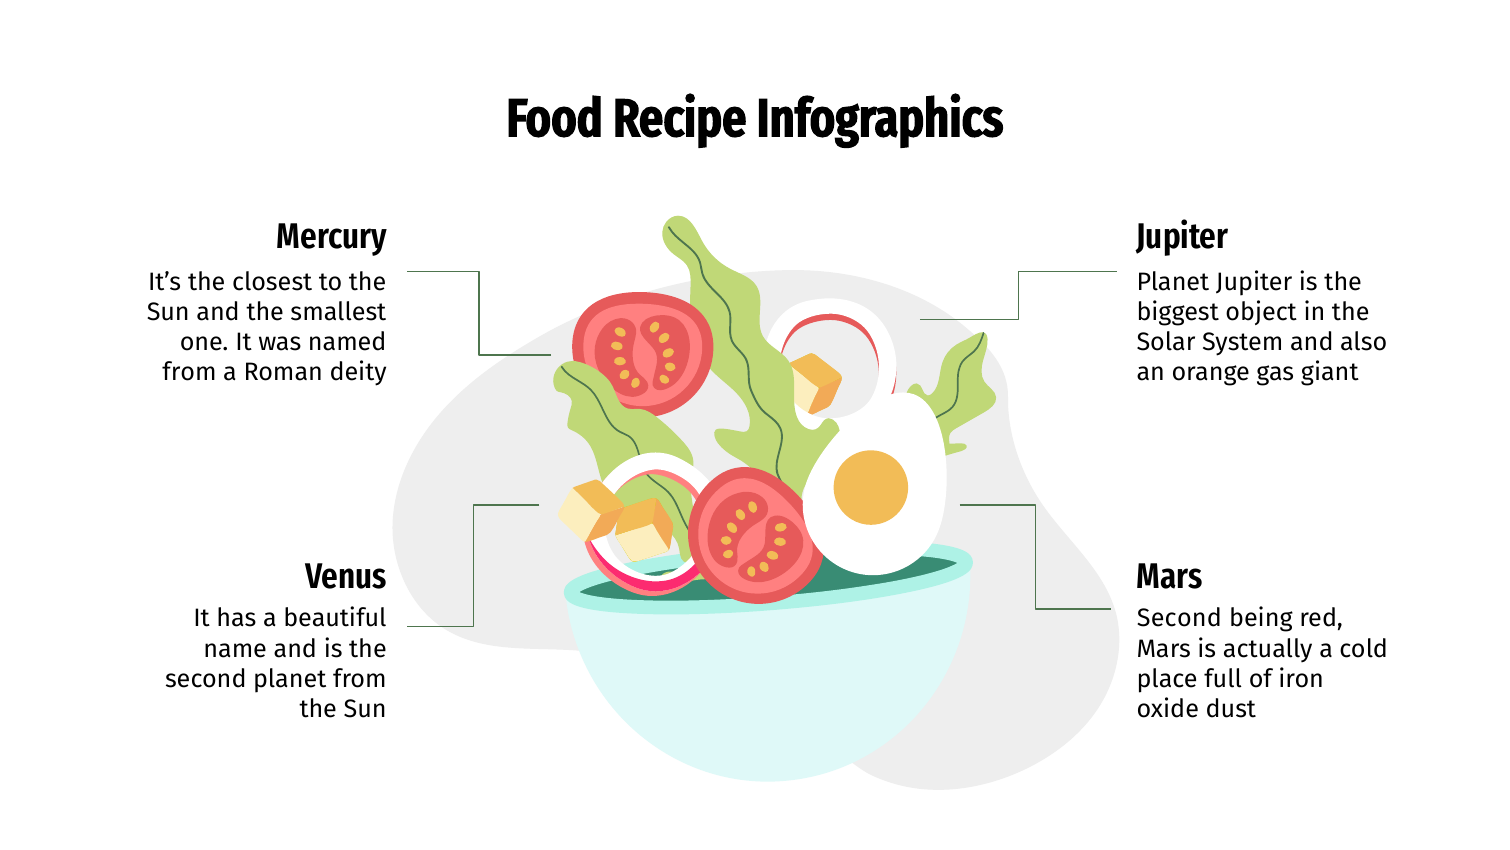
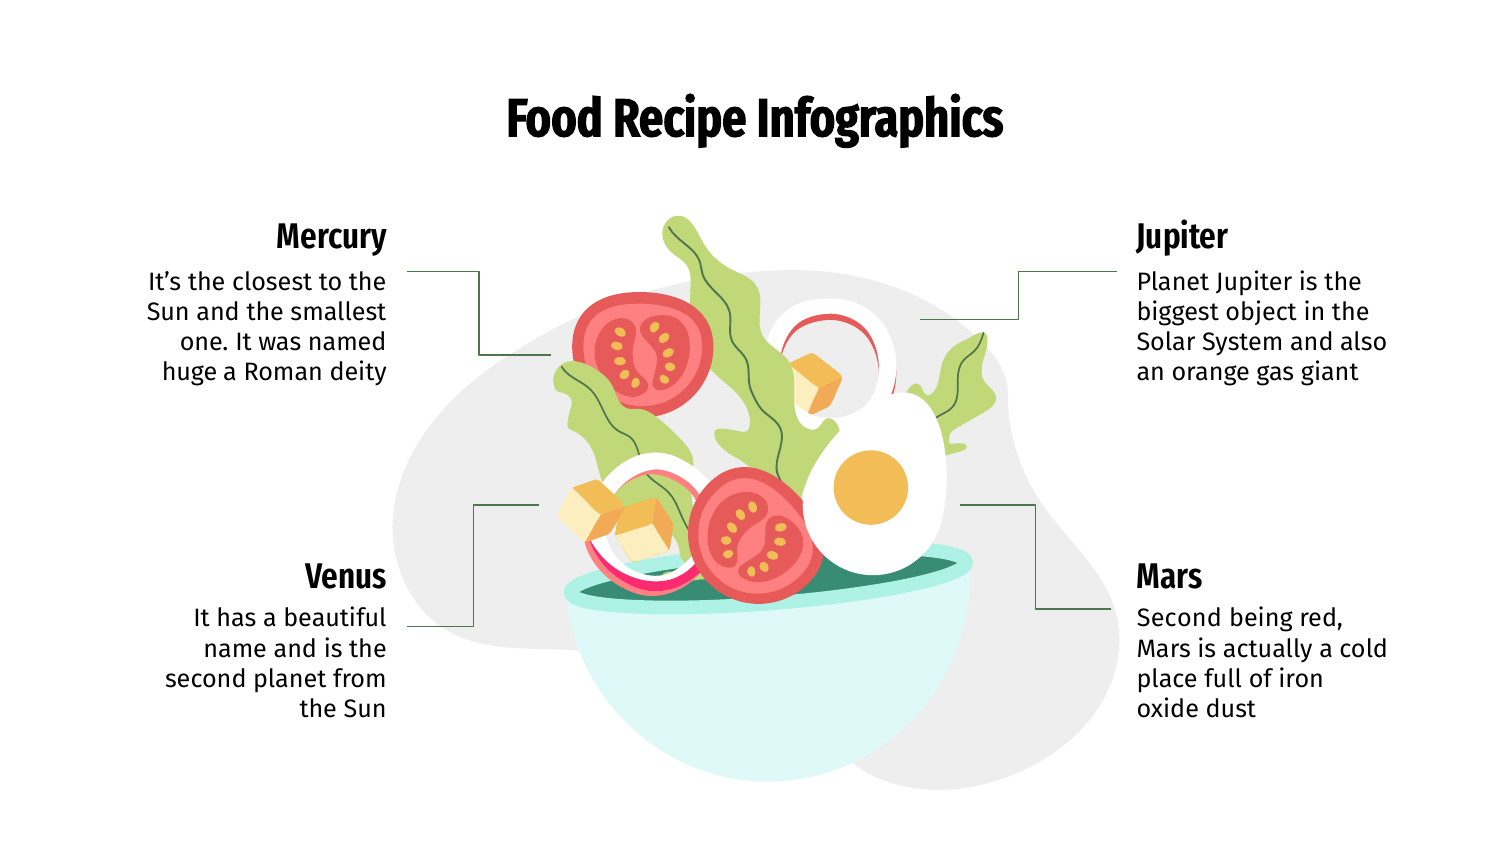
from at (190, 372): from -> huge
